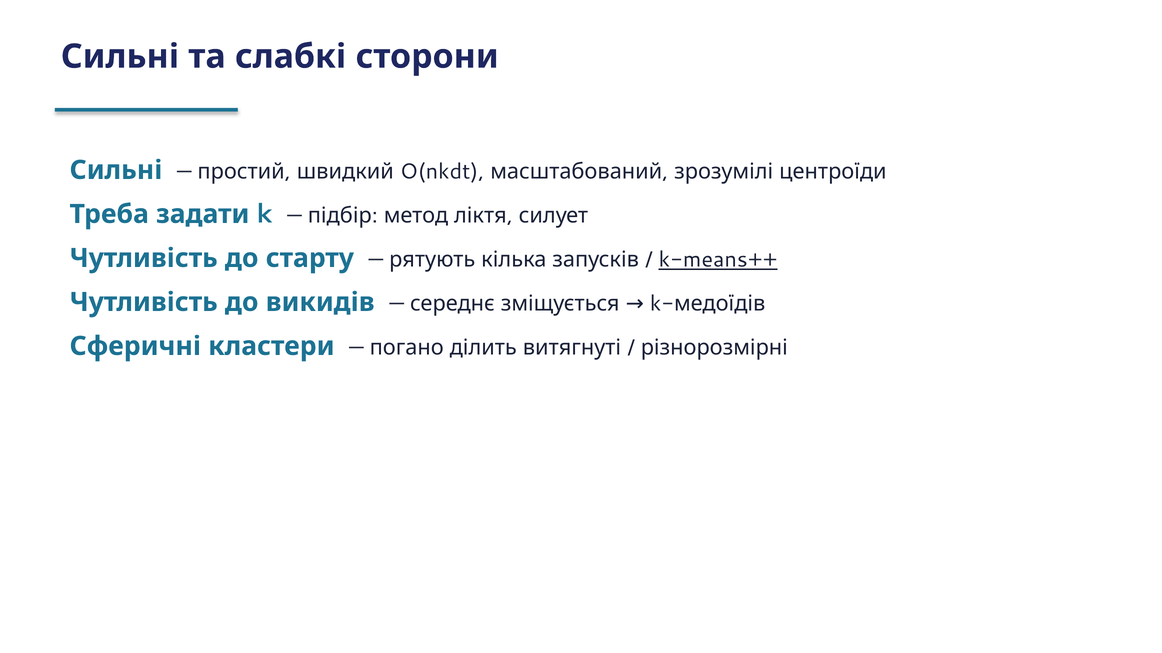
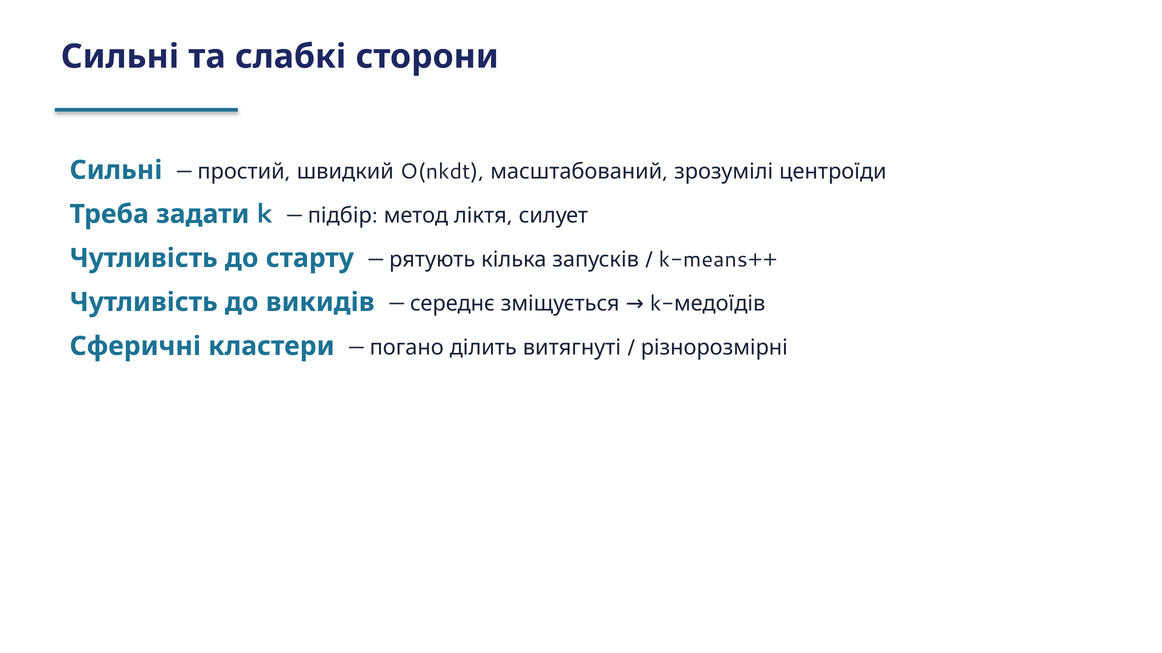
k-means++ underline: present -> none
